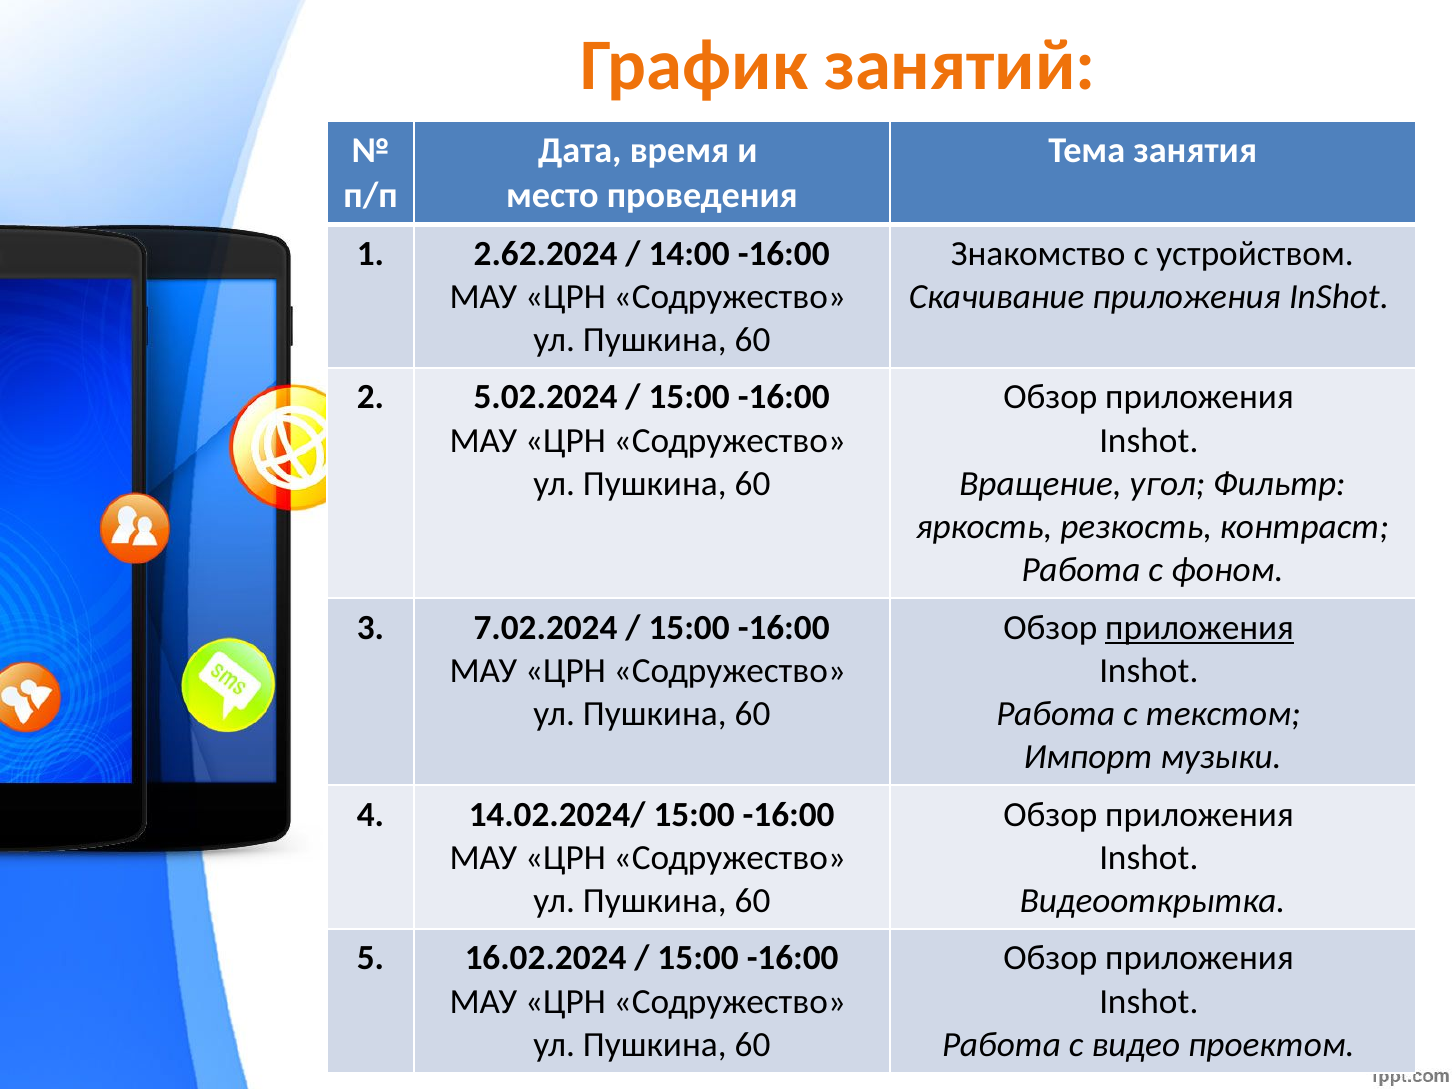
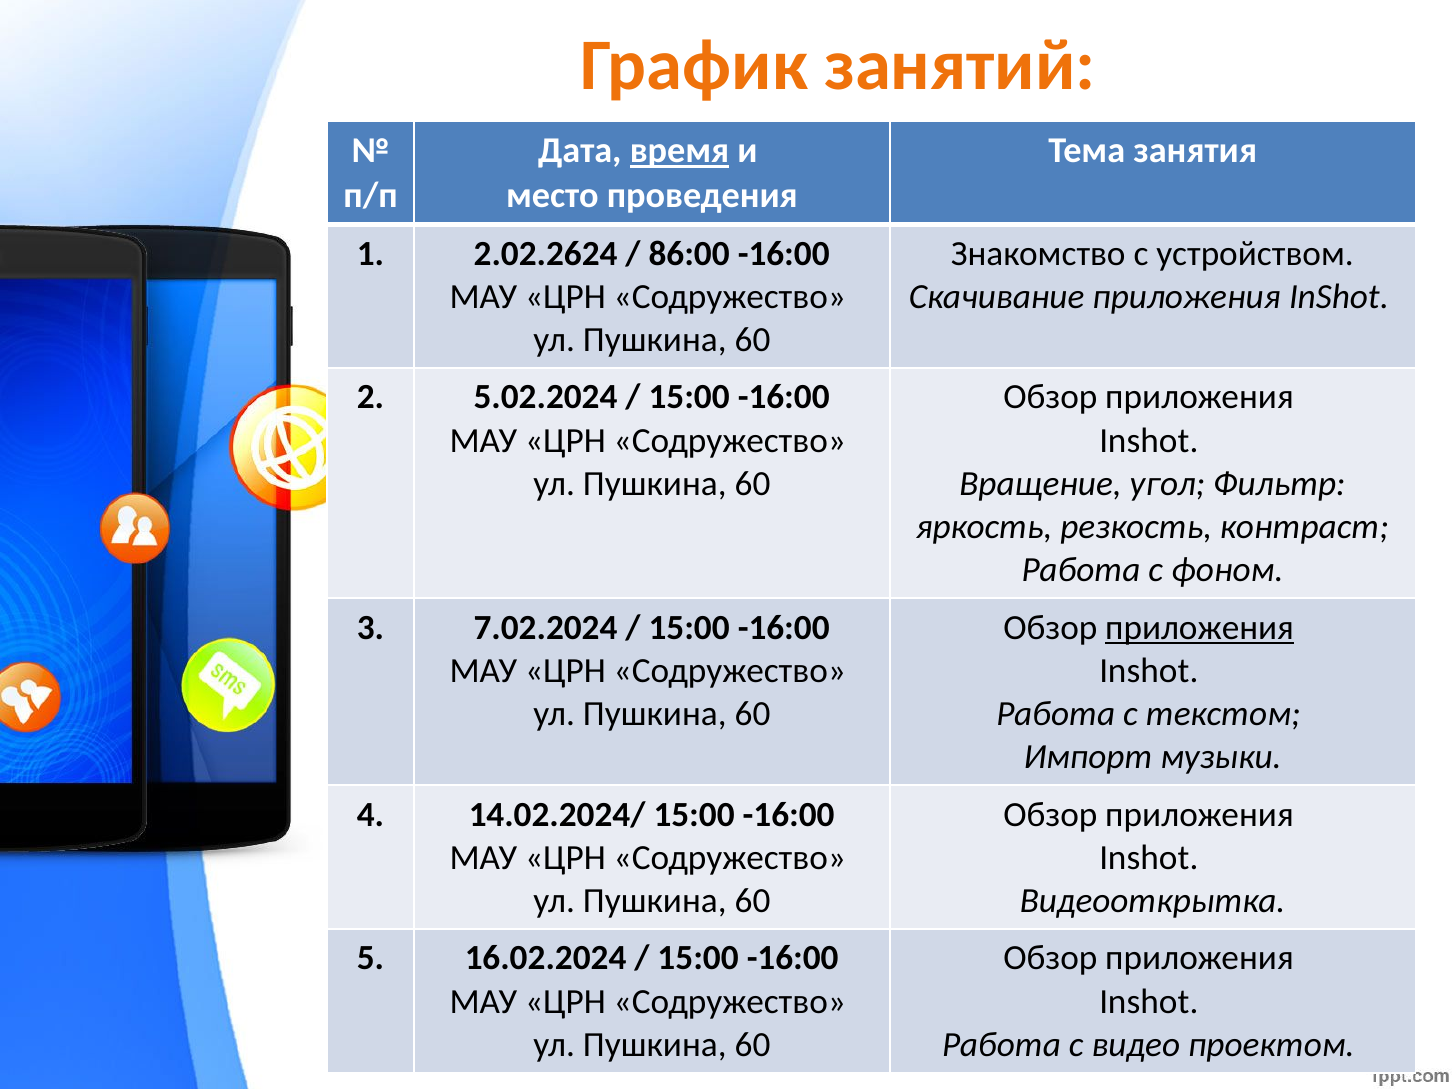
время underline: none -> present
2.62.2024: 2.62.2024 -> 2.02.2624
14:00: 14:00 -> 86:00
